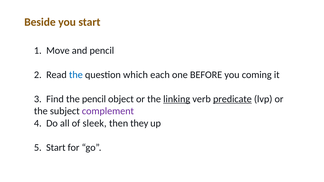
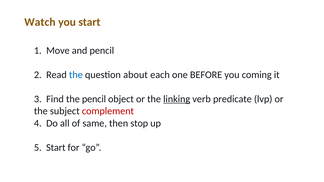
Beside: Beside -> Watch
which: which -> about
predicate underline: present -> none
complement colour: purple -> red
sleek: sleek -> same
they: they -> stop
